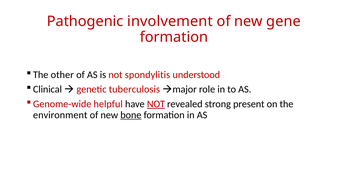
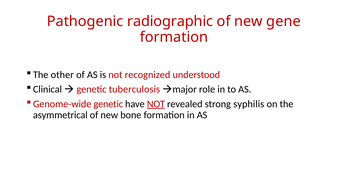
involvement: involvement -> radiographic
spondylitis: spondylitis -> recognized
Genome-wide helpful: helpful -> genetic
present: present -> syphilis
environment: environment -> asymmetrical
bone underline: present -> none
